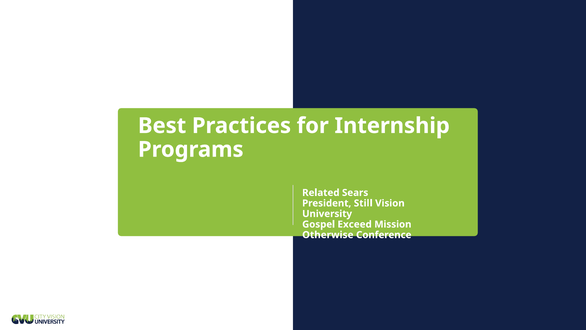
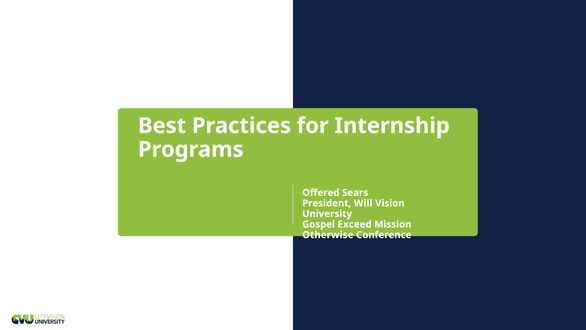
Related: Related -> Offered
Still: Still -> Will
